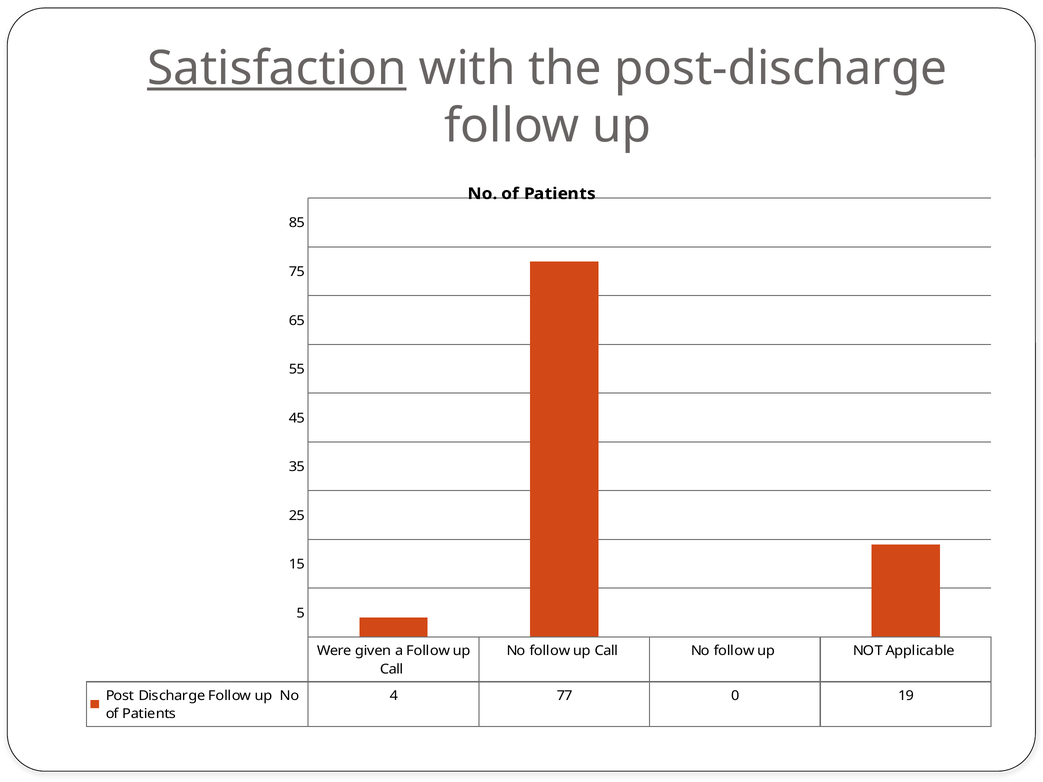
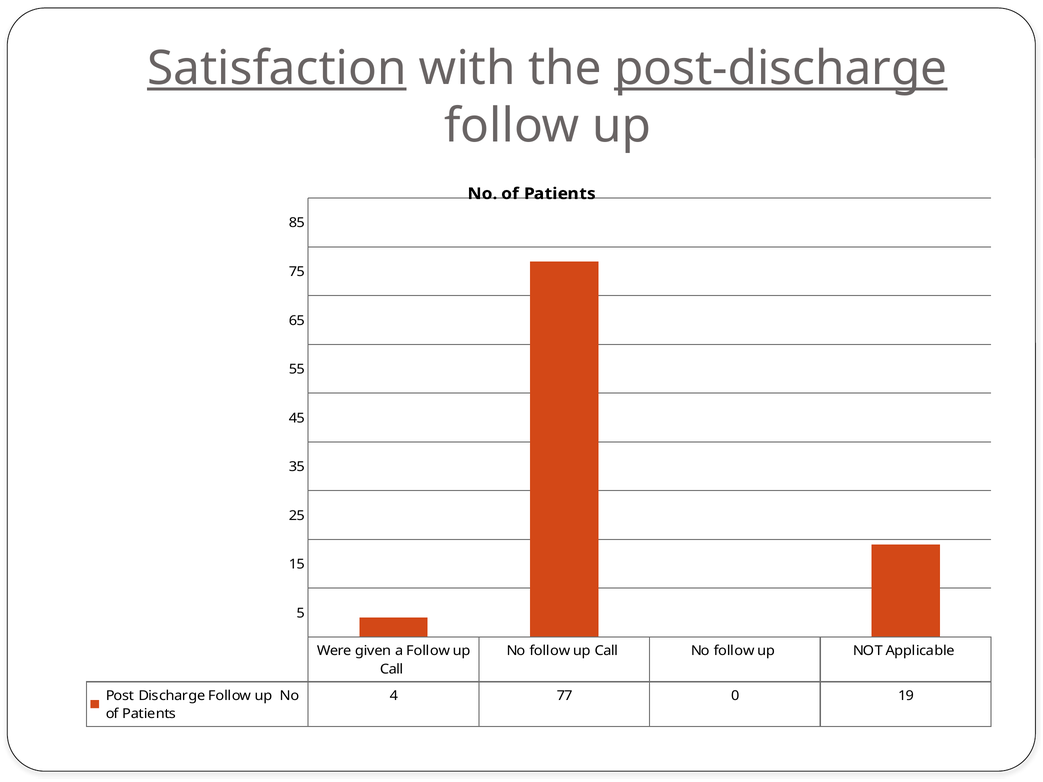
post-discharge underline: none -> present
